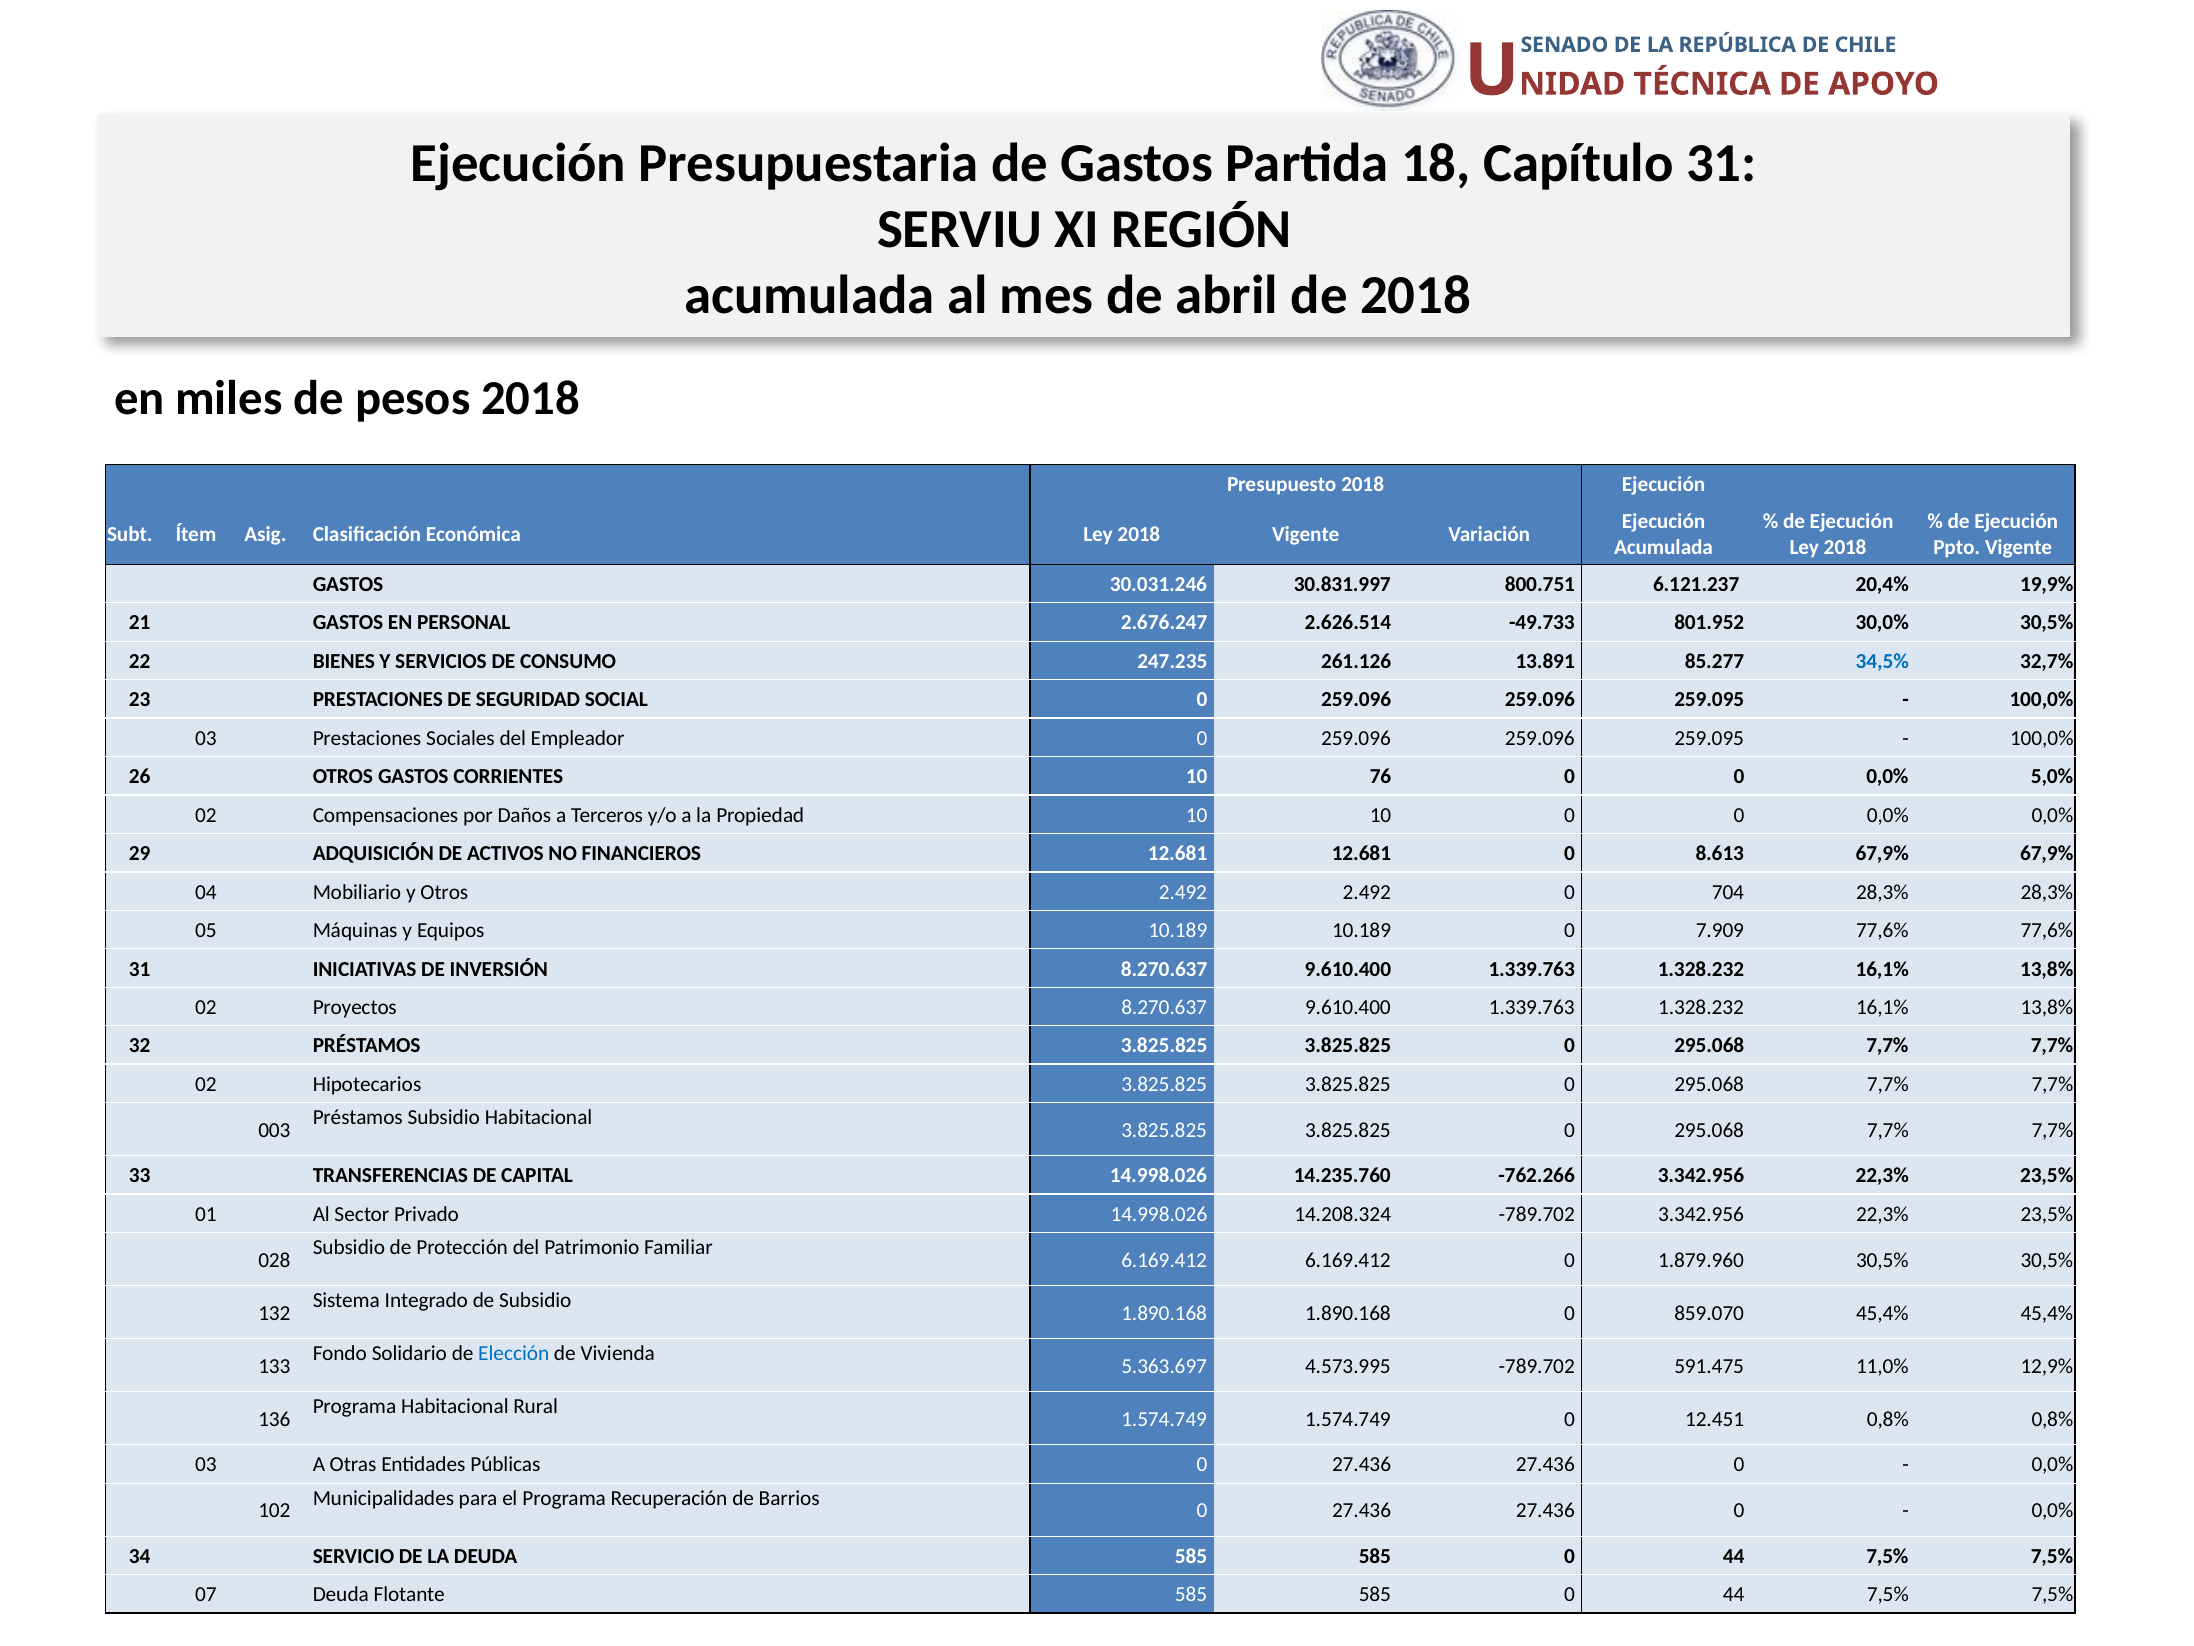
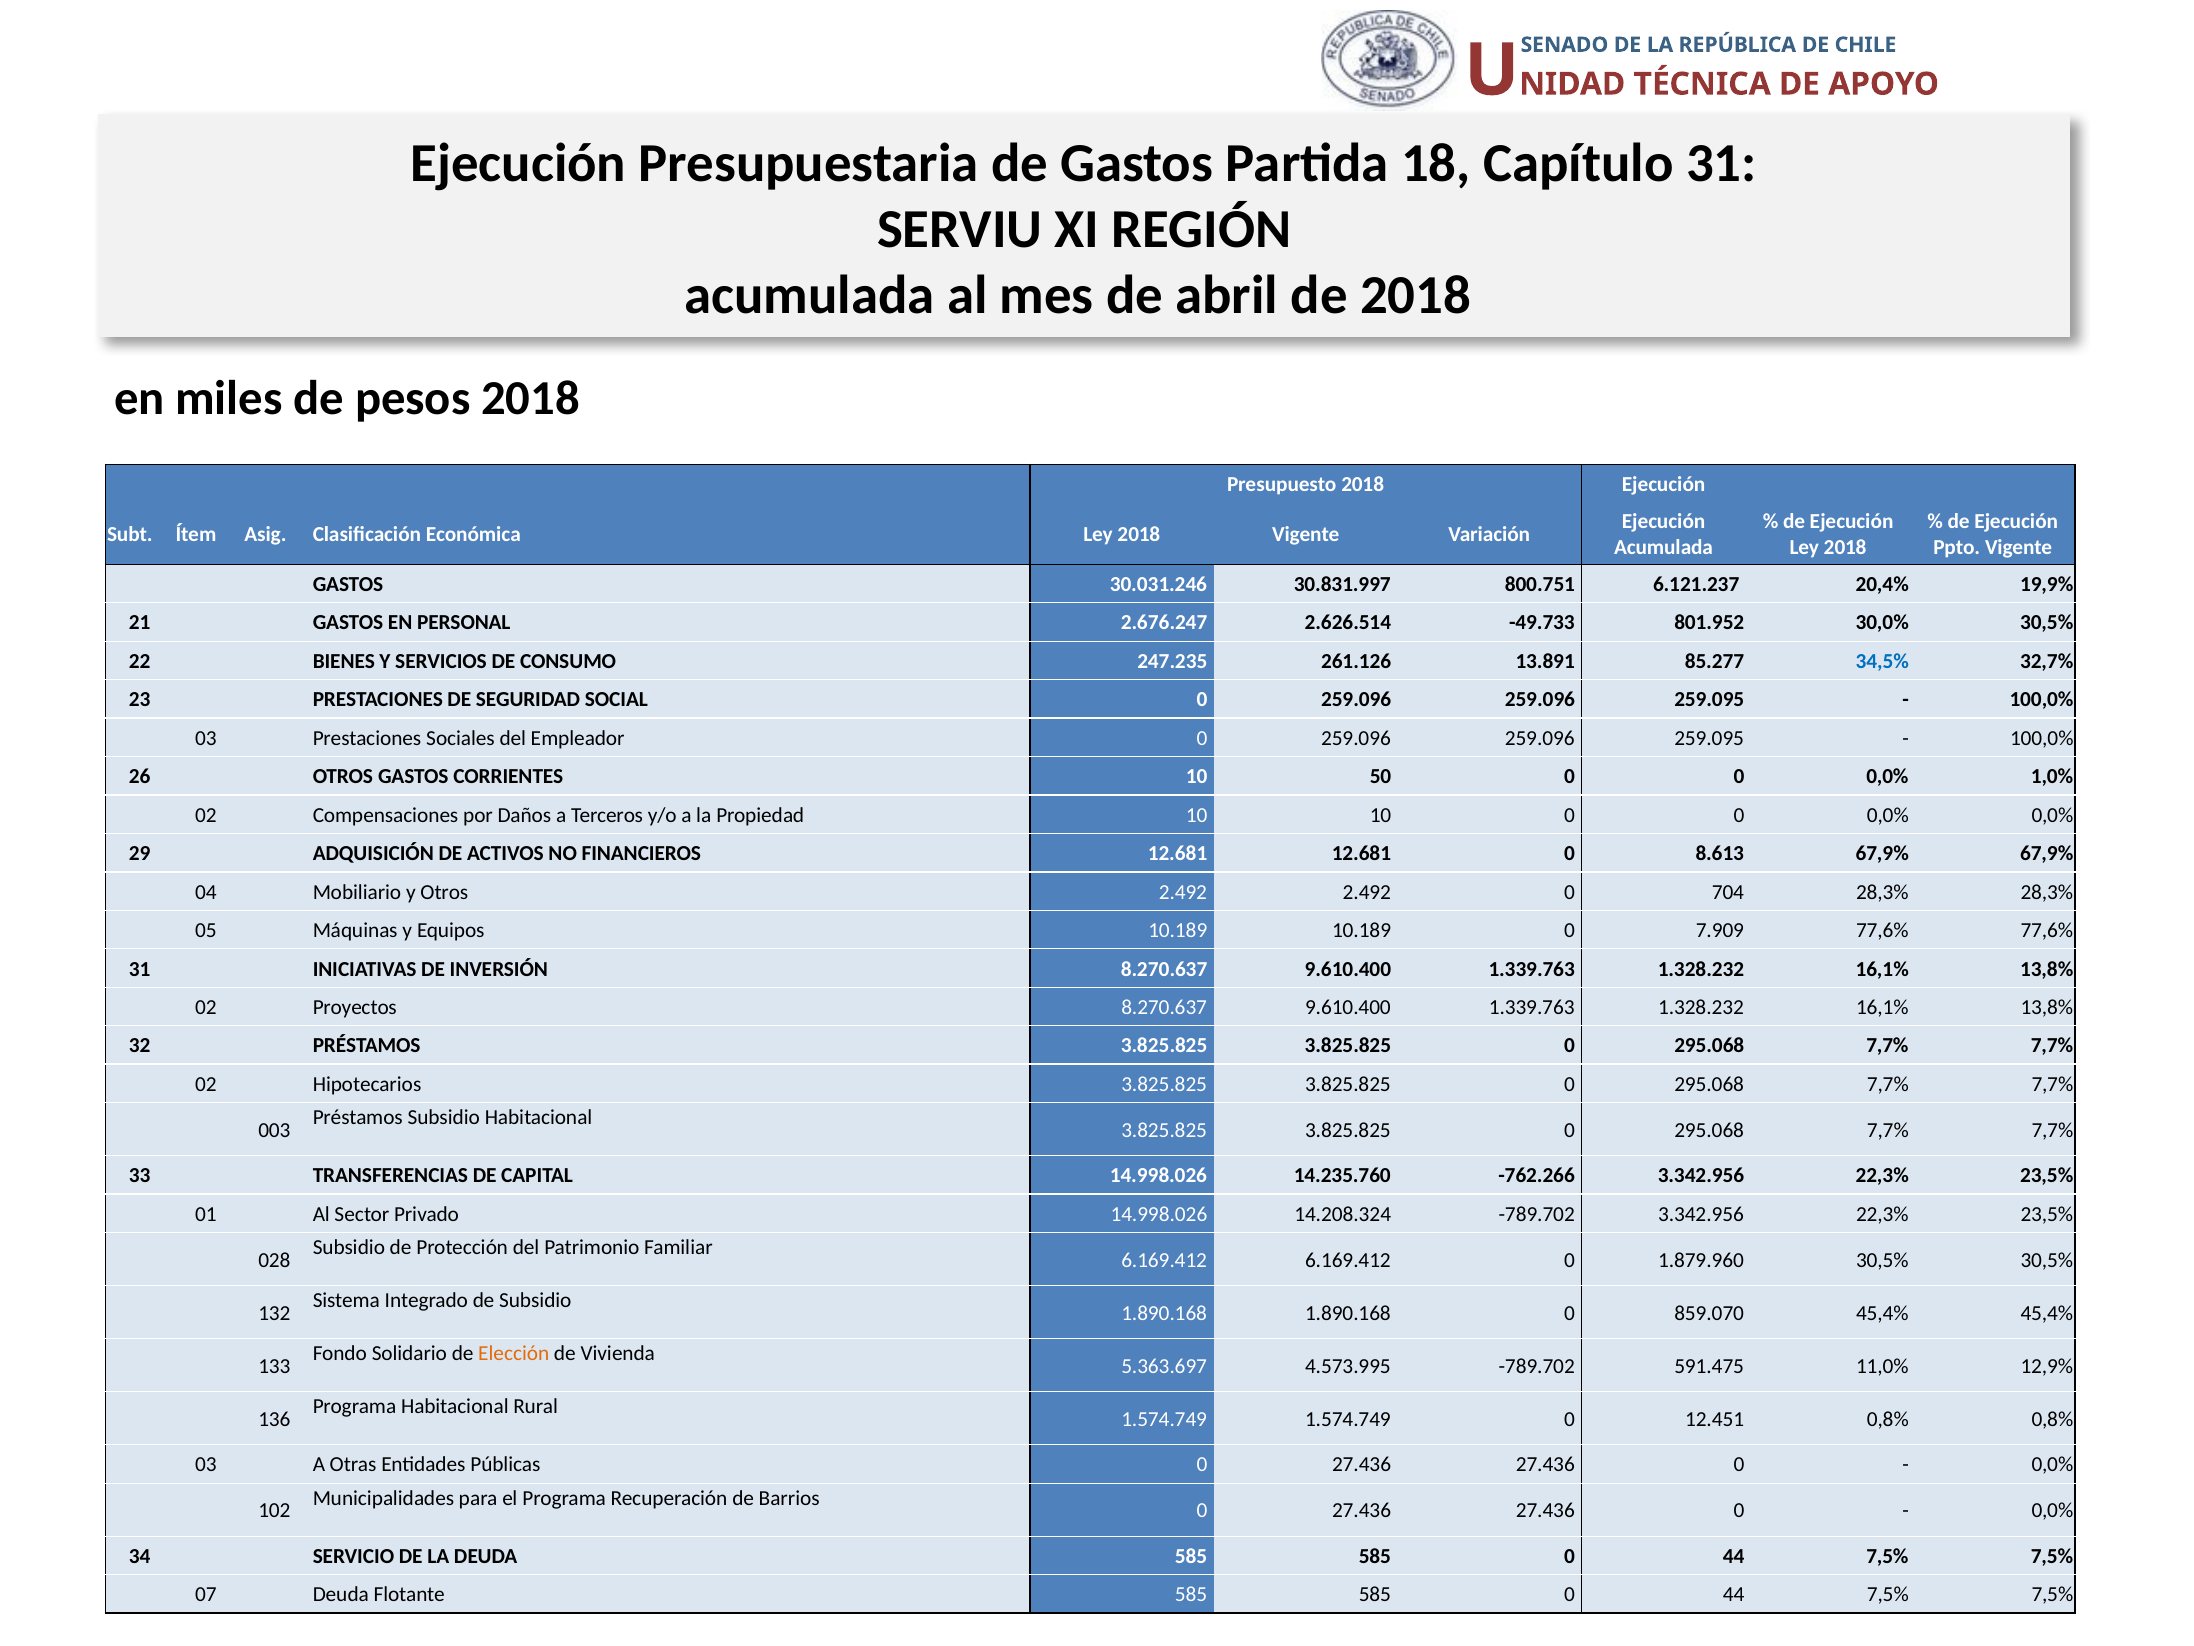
76: 76 -> 50
5,0%: 5,0% -> 1,0%
Elección colour: blue -> orange
